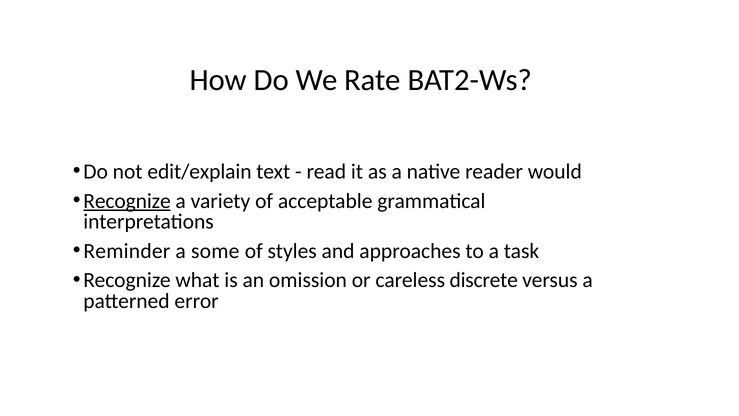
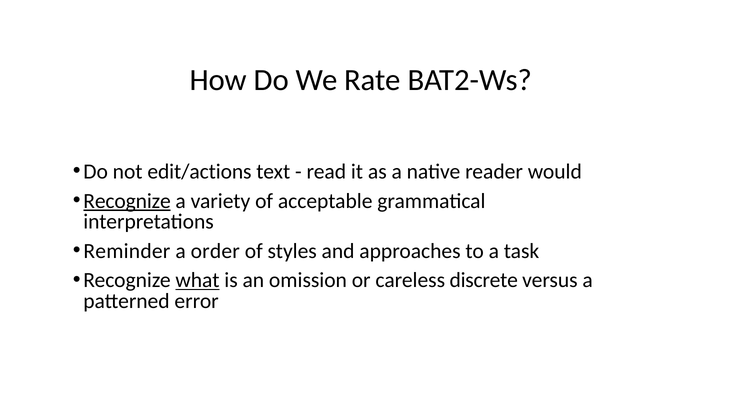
edit/explain: edit/explain -> edit/actions
some: some -> order
what underline: none -> present
